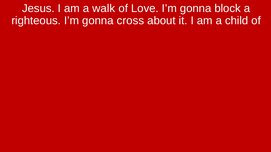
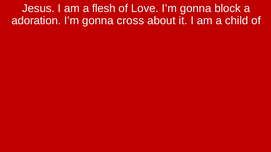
walk: walk -> flesh
righteous: righteous -> adoration
